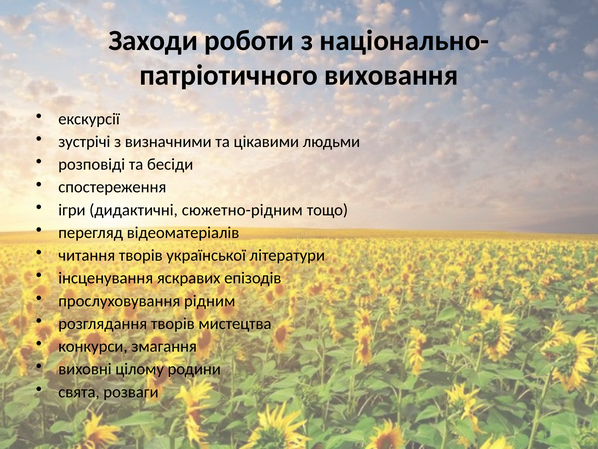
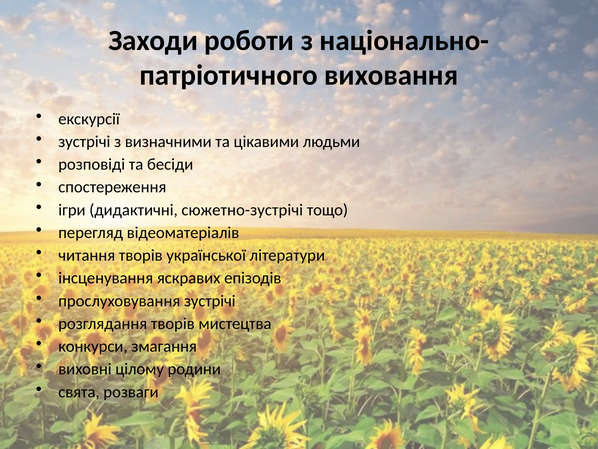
сюжетно-рідним: сюжетно-рідним -> сюжетно-зустрічі
прослуховування рідним: рідним -> зустрічі
